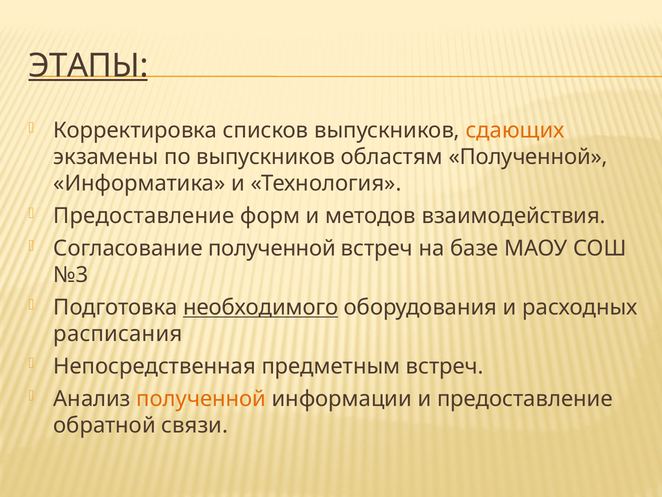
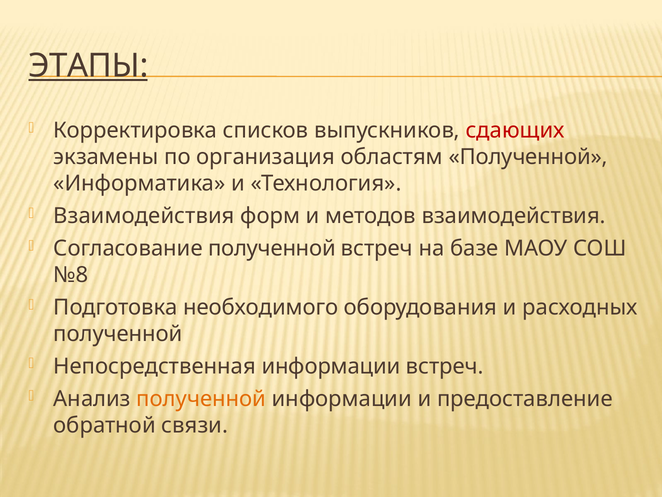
сдающих colour: orange -> red
по выпускников: выпускников -> организация
Предоставление at (144, 216): Предоставление -> Взаимодействия
№3: №3 -> №8
необходимого underline: present -> none
расписания at (118, 334): расписания -> полученной
Непосредственная предметным: предметным -> информации
